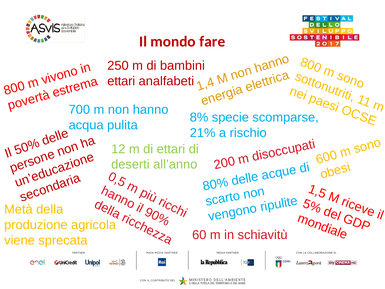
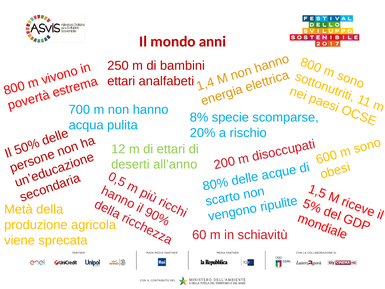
fare: fare -> anni
21%: 21% -> 20%
